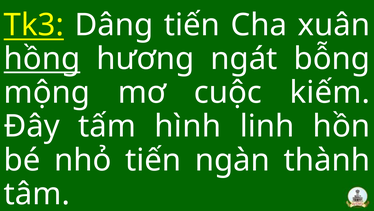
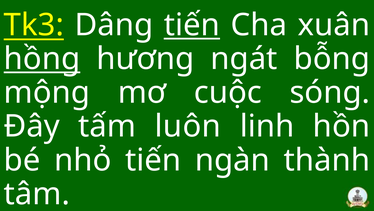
tiến at (192, 25) underline: none -> present
kiếm: kiếm -> sóng
hình: hình -> luôn
